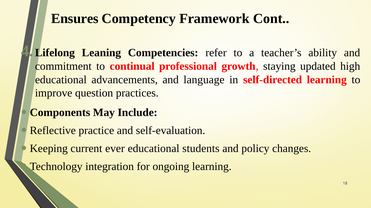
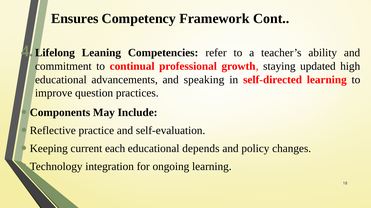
language: language -> speaking
ever: ever -> each
students: students -> depends
